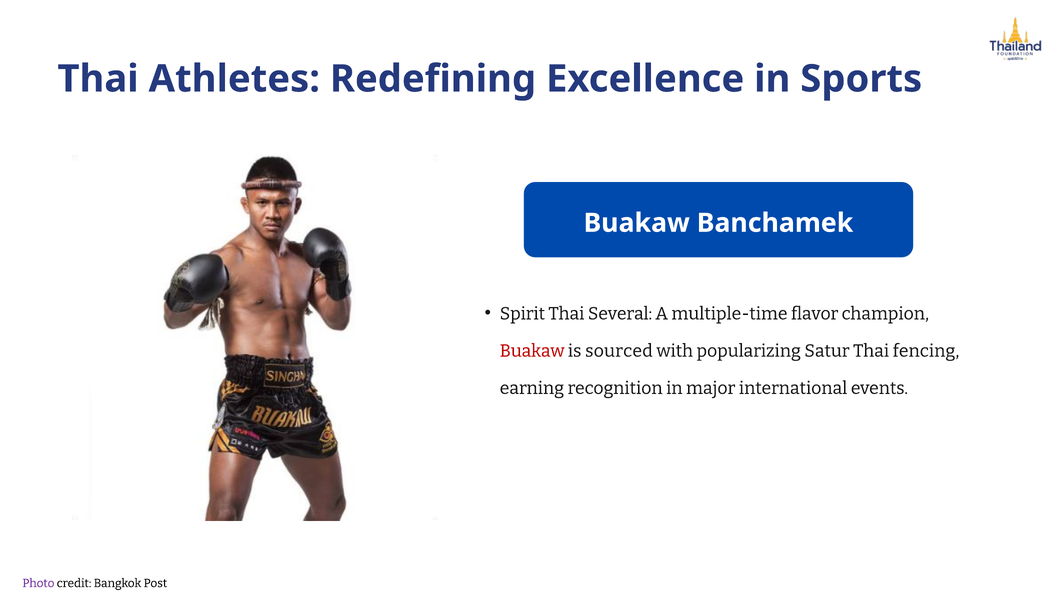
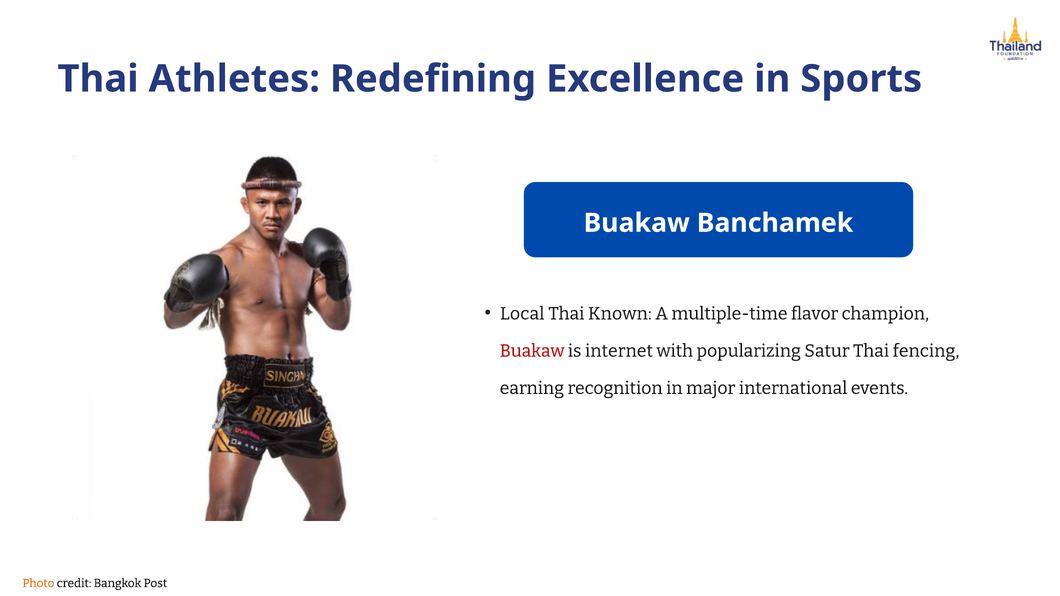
Spirit: Spirit -> Local
Several: Several -> Known
sourced: sourced -> internet
Photo colour: purple -> orange
